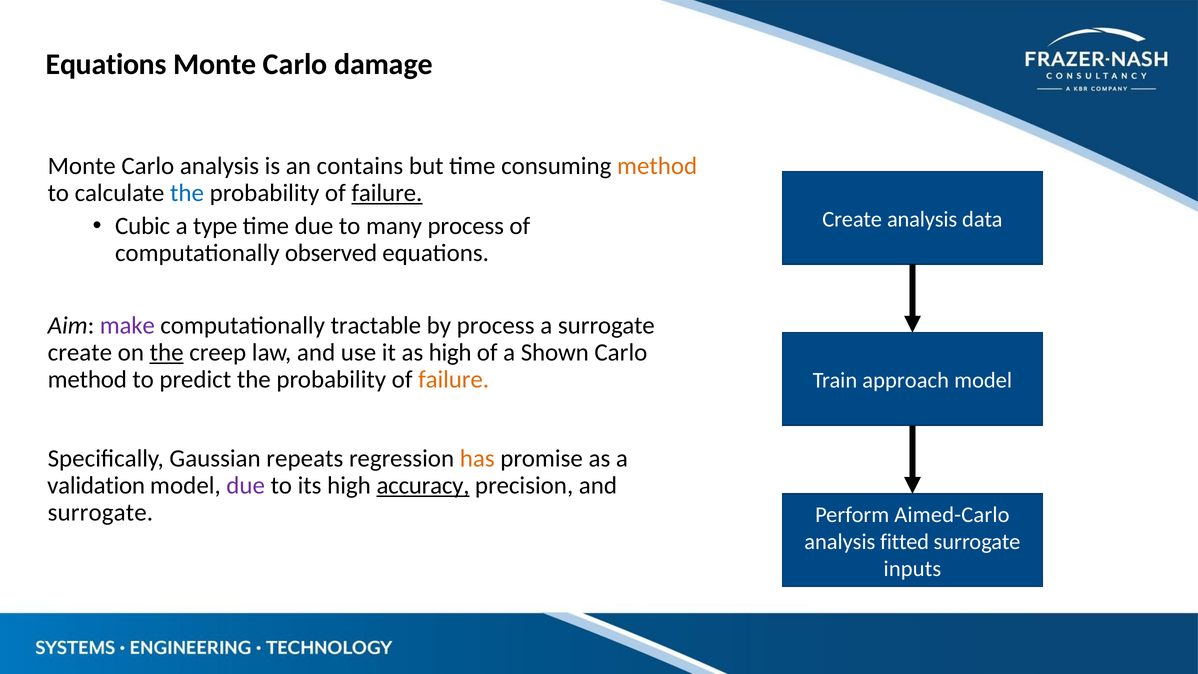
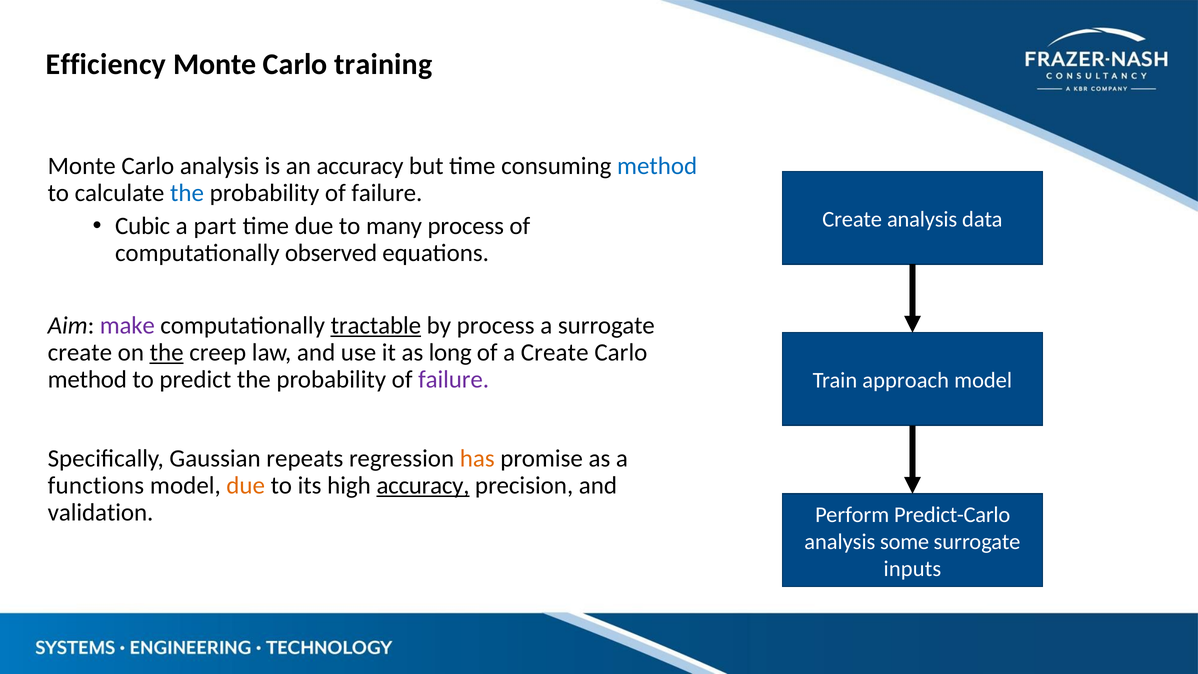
Equations at (106, 64): Equations -> Efficiency
damage: damage -> training
an contains: contains -> accuracy
method at (657, 166) colour: orange -> blue
failure at (387, 193) underline: present -> none
type: type -> part
tractable underline: none -> present
as high: high -> long
a Shown: Shown -> Create
failure at (454, 380) colour: orange -> purple
validation: validation -> functions
due at (246, 485) colour: purple -> orange
surrogate at (100, 512): surrogate -> validation
Aimed-Carlo: Aimed-Carlo -> Predict-Carlo
fitted: fitted -> some
